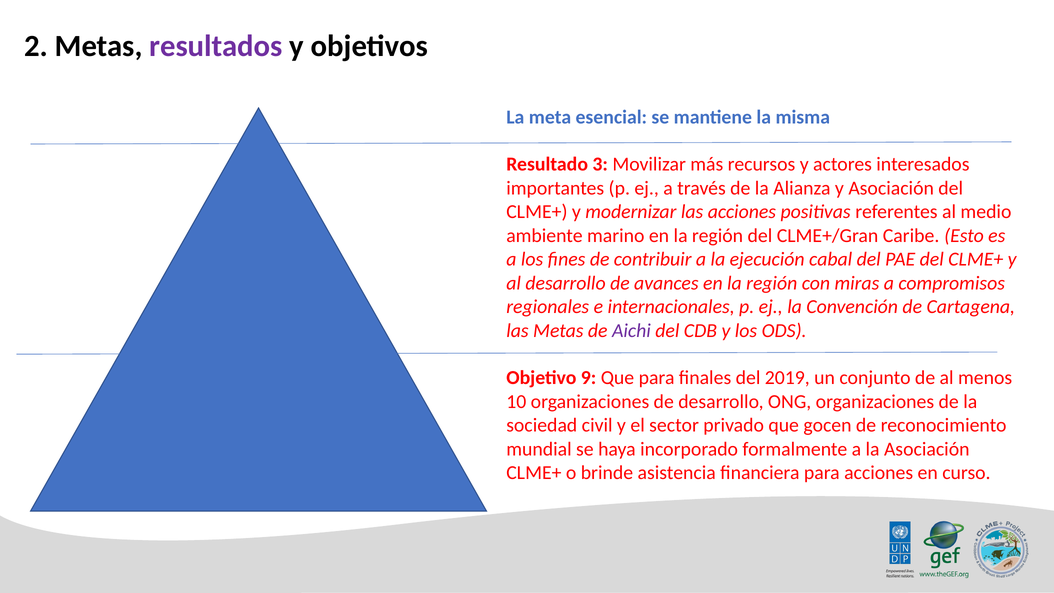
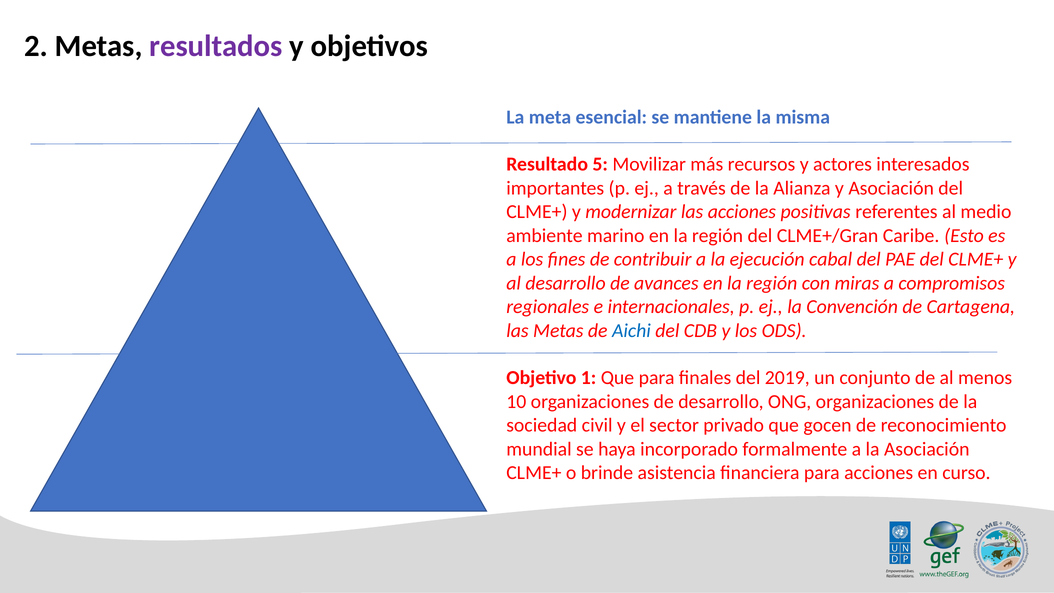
3: 3 -> 5
Aichi colour: purple -> blue
9: 9 -> 1
